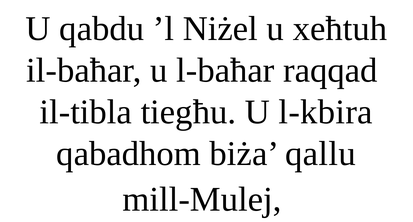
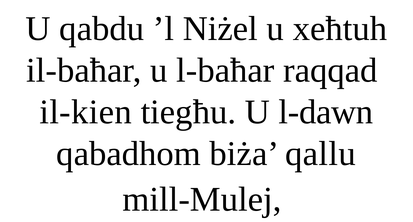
il-tibla: il-tibla -> il-kien
l-kbira: l-kbira -> l-dawn
